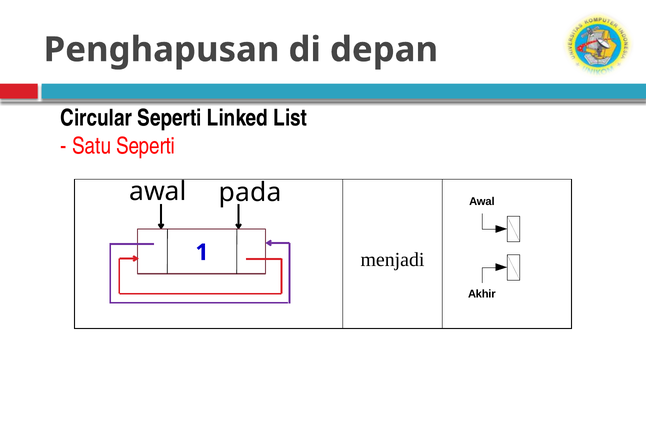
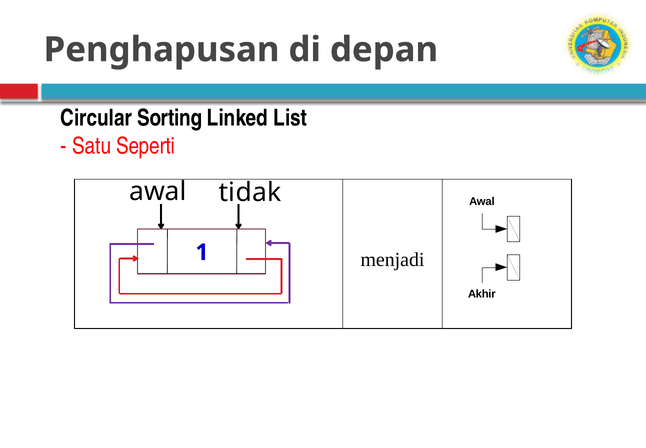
Circular Seperti: Seperti -> Sorting
pada: pada -> tidak
